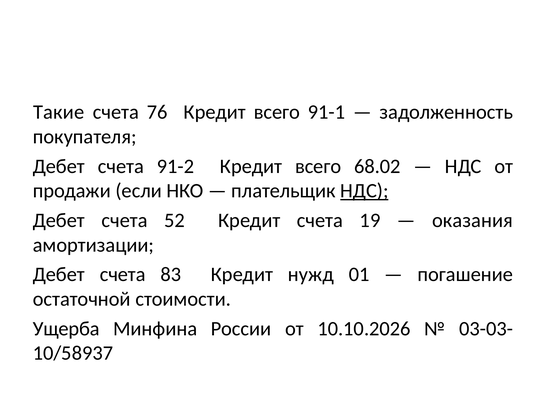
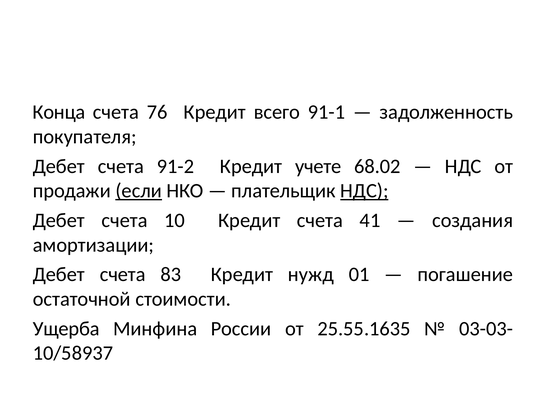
Такие: Такие -> Конца
91-2 Кредит всего: всего -> учете
если underline: none -> present
52: 52 -> 10
19: 19 -> 41
оказания: оказания -> создания
10.10.2026: 10.10.2026 -> 25.55.1635
